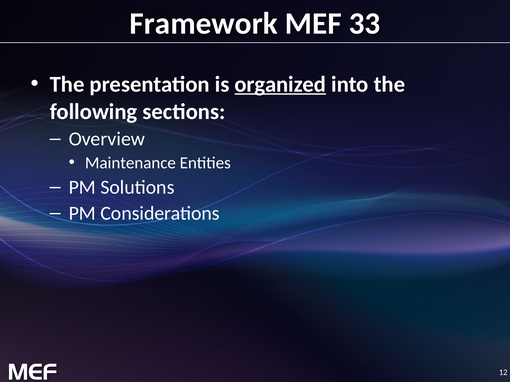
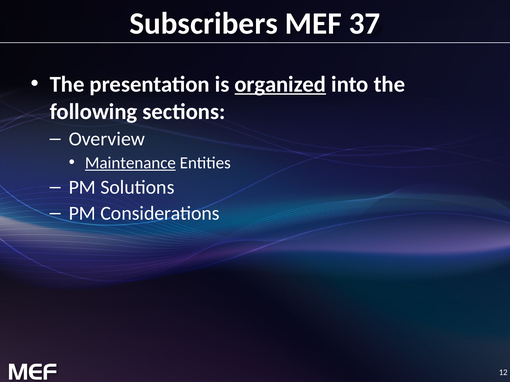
Framework: Framework -> Subscribers
33: 33 -> 37
Maintenance underline: none -> present
